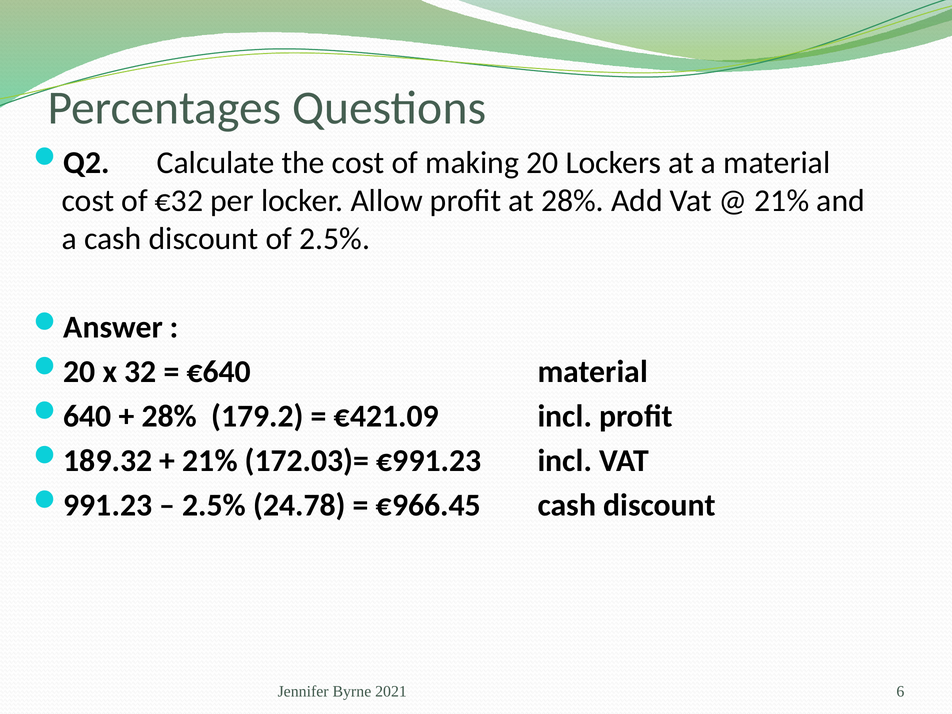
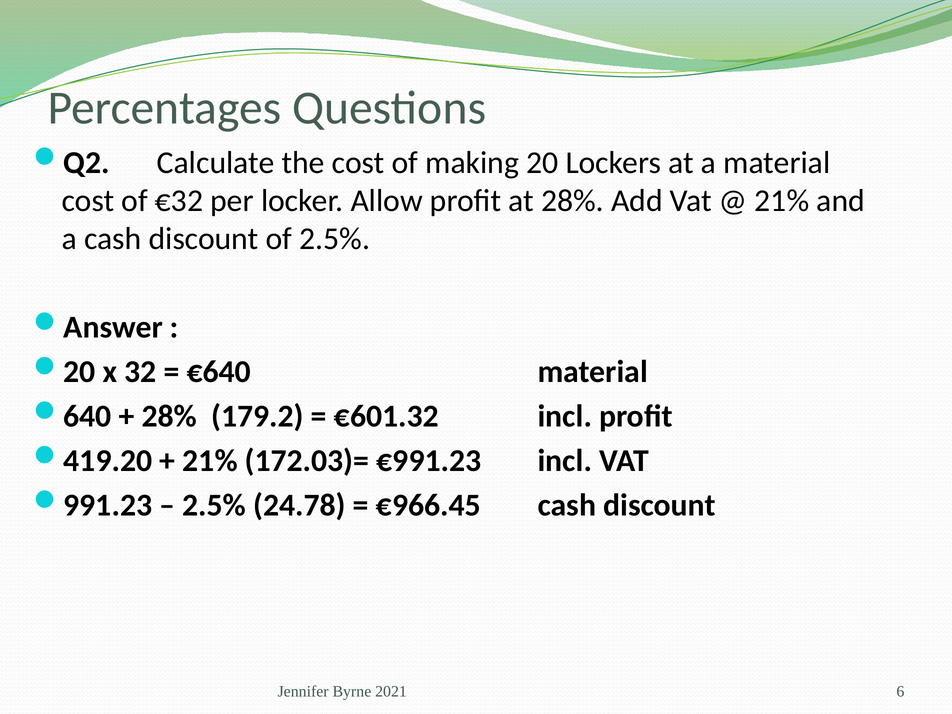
€421.09: €421.09 -> €601.32
189.32: 189.32 -> 419.20
